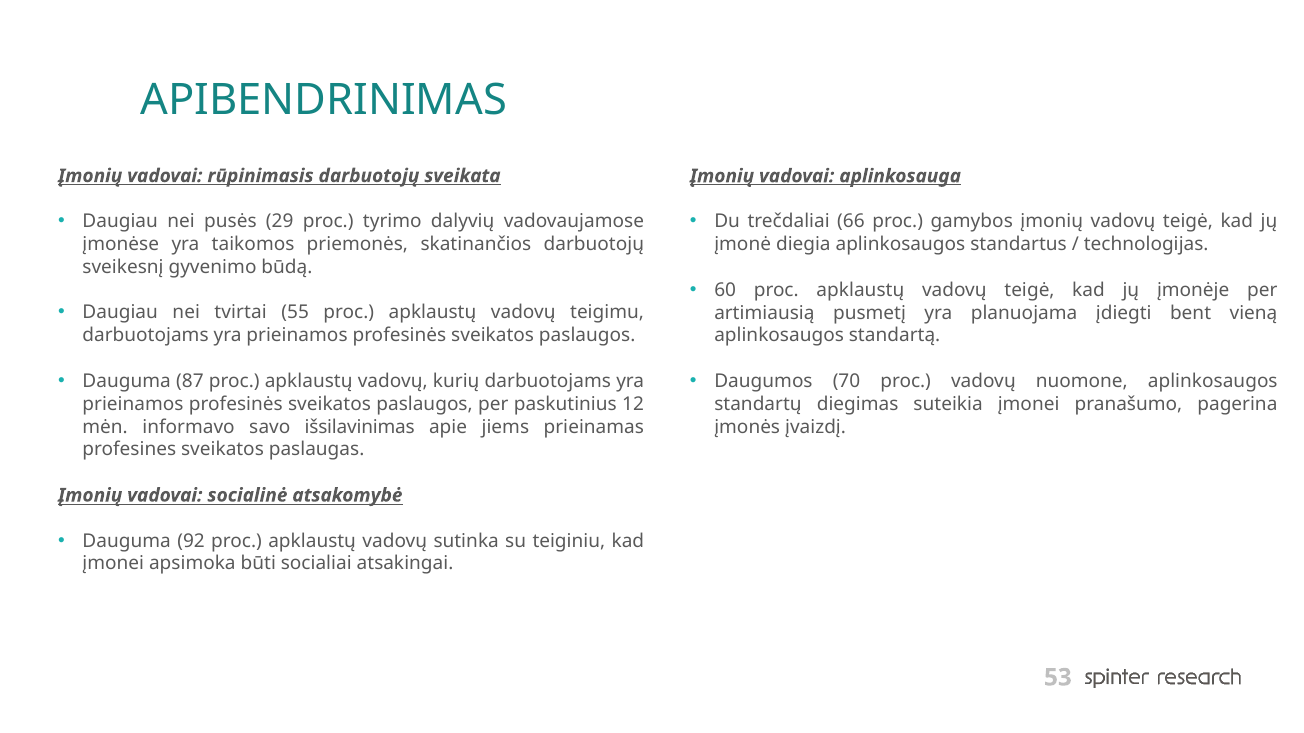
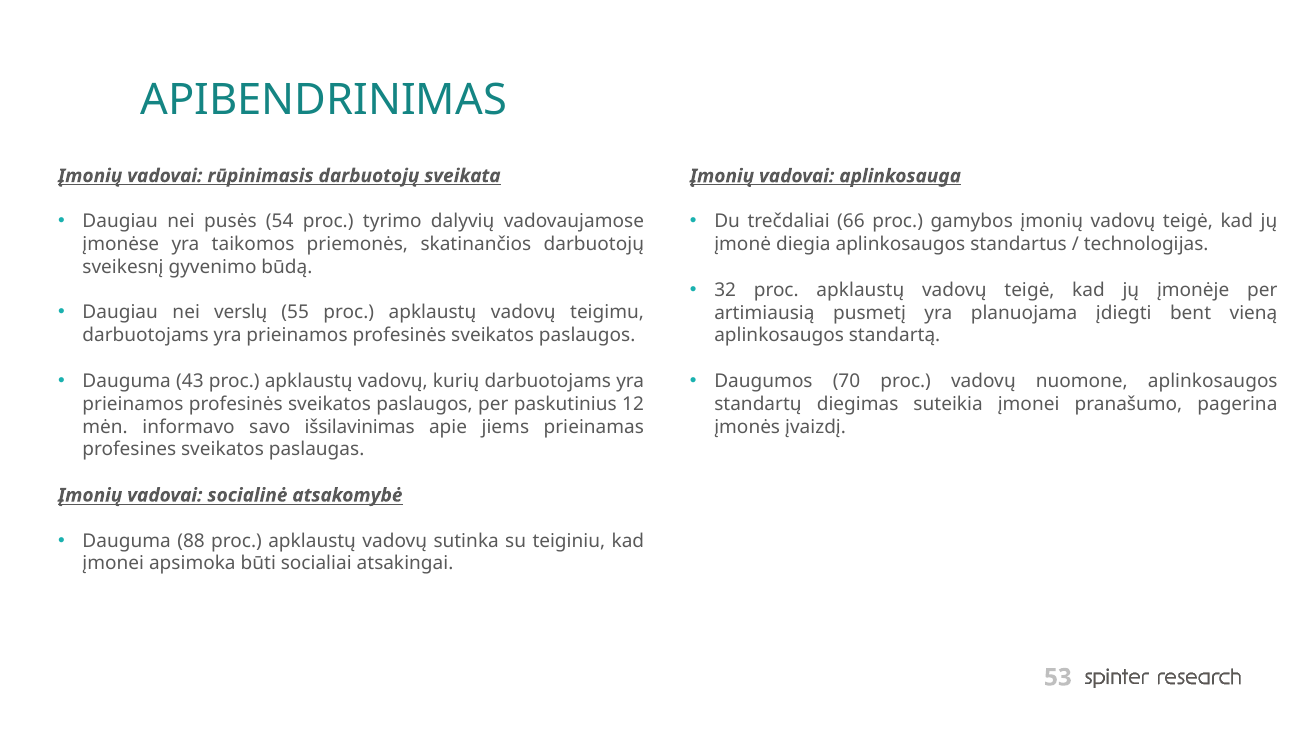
29: 29 -> 54
60: 60 -> 32
tvirtai: tvirtai -> verslų
87: 87 -> 43
92: 92 -> 88
